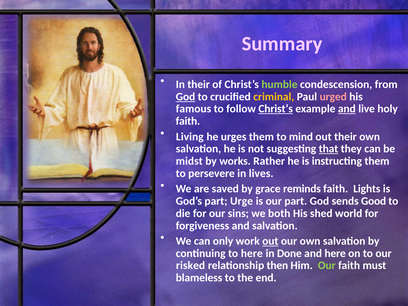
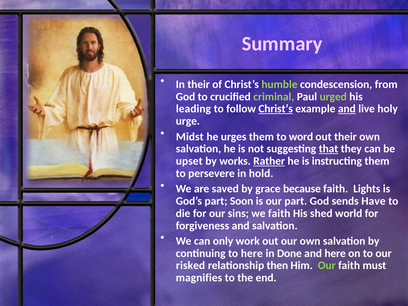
God at (185, 97) underline: present -> none
criminal colour: yellow -> light green
urged colour: pink -> light green
famous: famous -> leading
faith at (188, 121): faith -> urge
Living: Living -> Midst
mind: mind -> word
midst: midst -> upset
Rather underline: none -> present
lives: lives -> hold
reminds: reminds -> because
Urge: Urge -> Soon
Good: Good -> Have
we both: both -> faith
out at (270, 241) underline: present -> none
blameless: blameless -> magnifies
